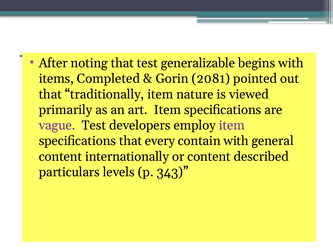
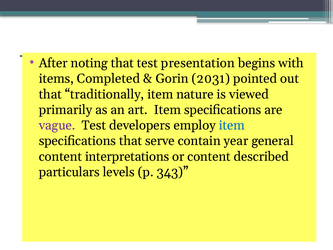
generalizable: generalizable -> presentation
2081: 2081 -> 2031
item at (232, 125) colour: purple -> blue
every: every -> serve
contain with: with -> year
internationally: internationally -> interpretations
